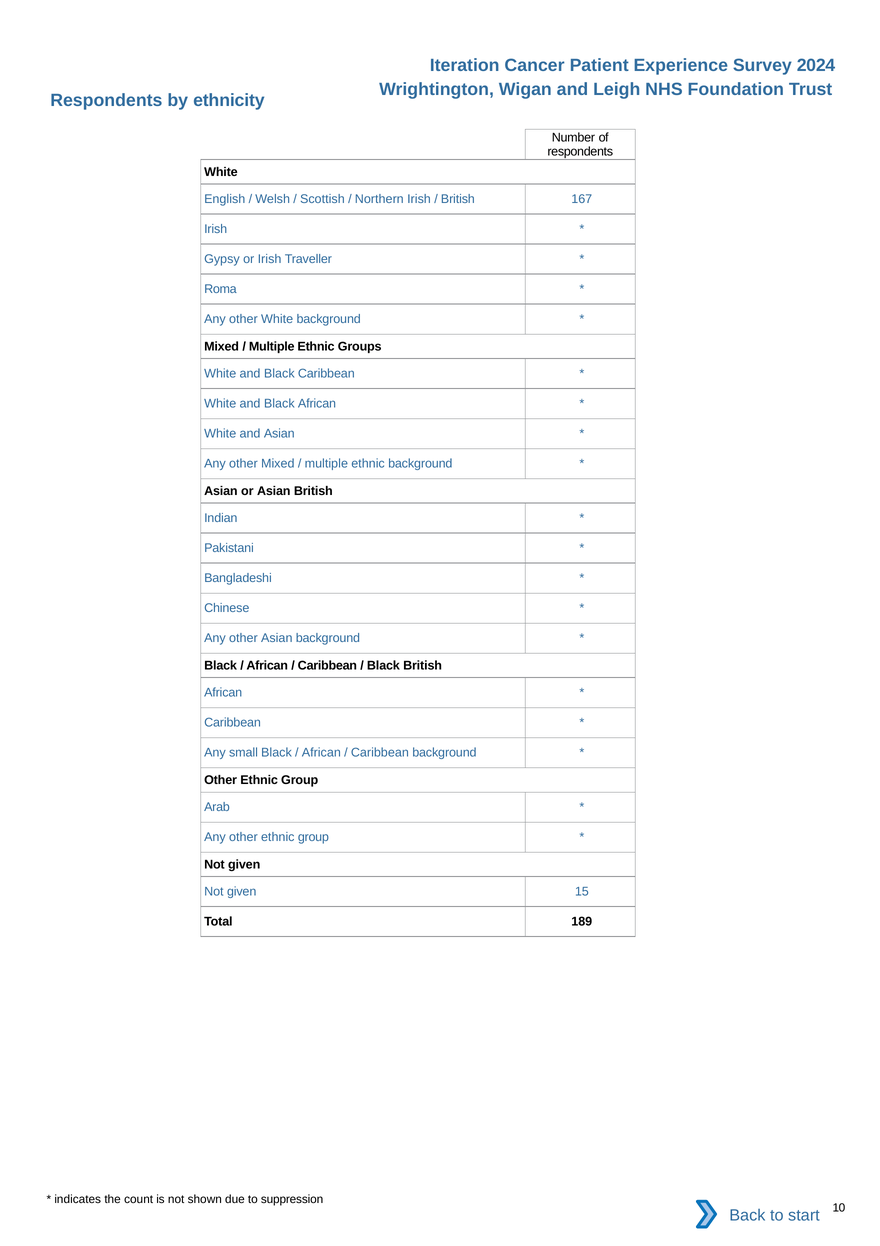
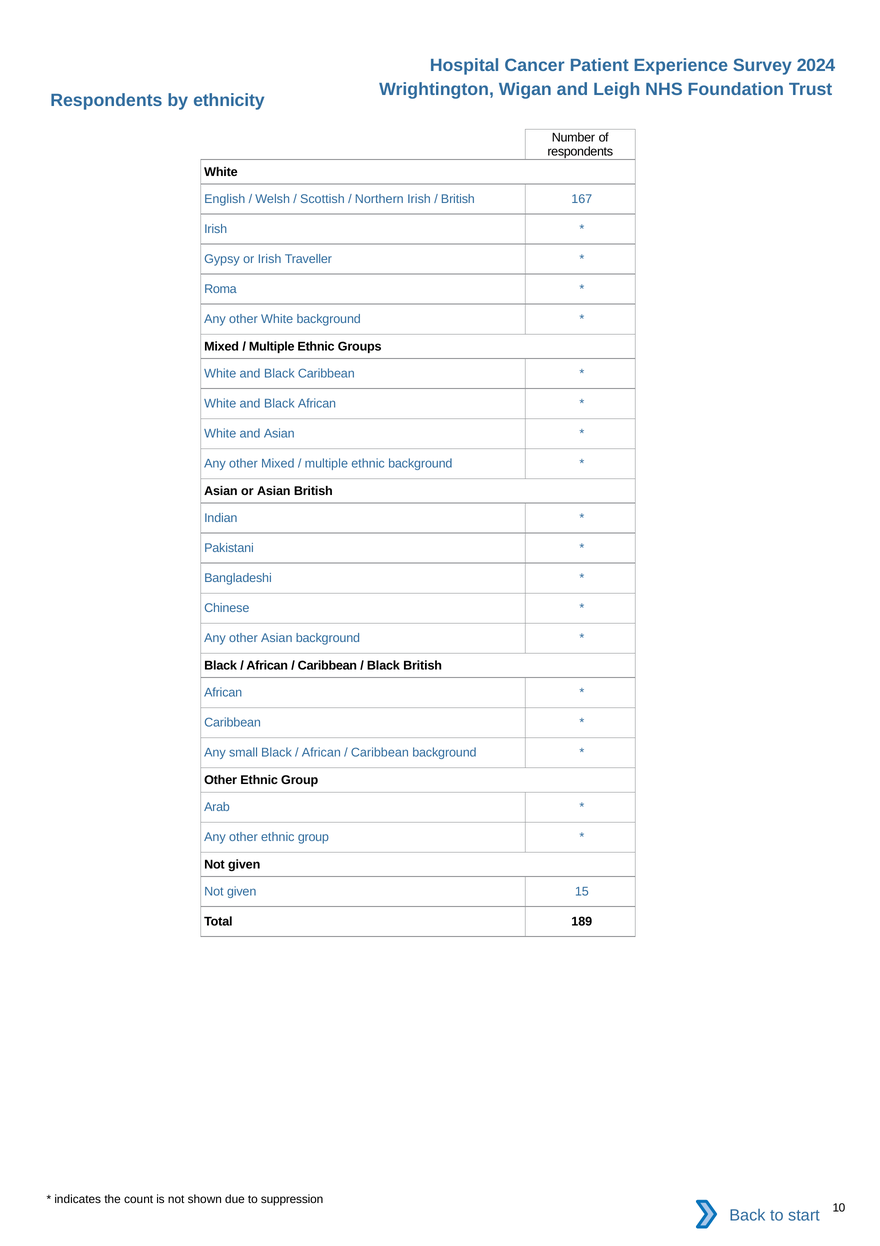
Iteration: Iteration -> Hospital
